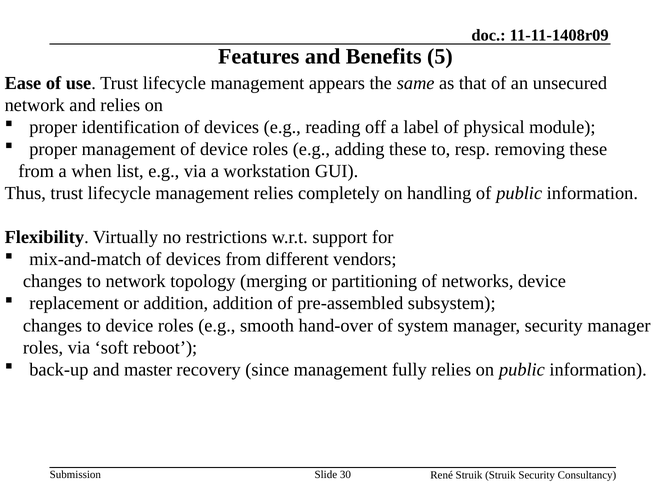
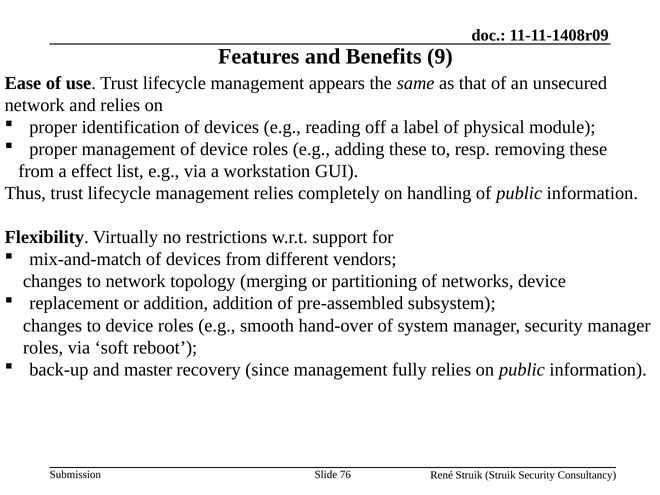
5: 5 -> 9
when: when -> effect
30: 30 -> 76
